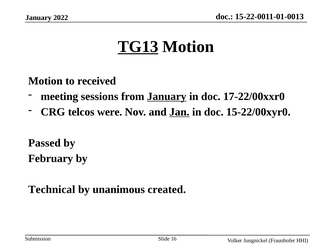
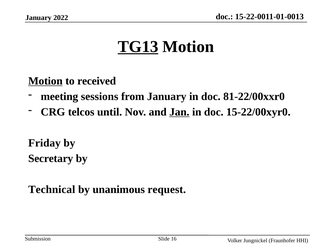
Motion at (45, 81) underline: none -> present
January at (167, 97) underline: present -> none
17-22/00xxr0: 17-22/00xxr0 -> 81-22/00xxr0
were: were -> until
Passed: Passed -> Friday
February: February -> Secretary
created: created -> request
